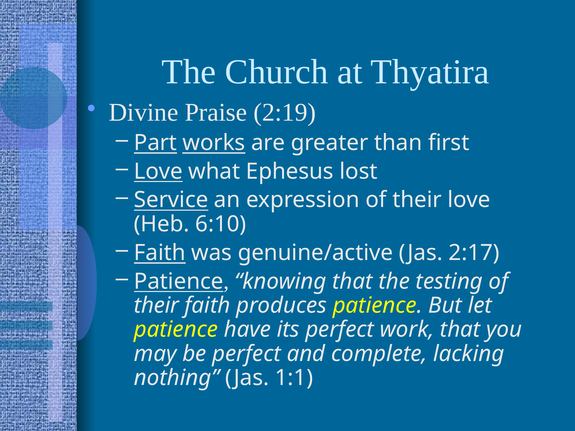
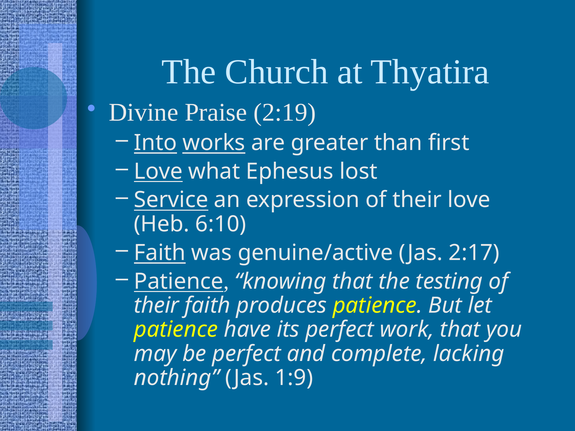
Part: Part -> Into
1:1: 1:1 -> 1:9
